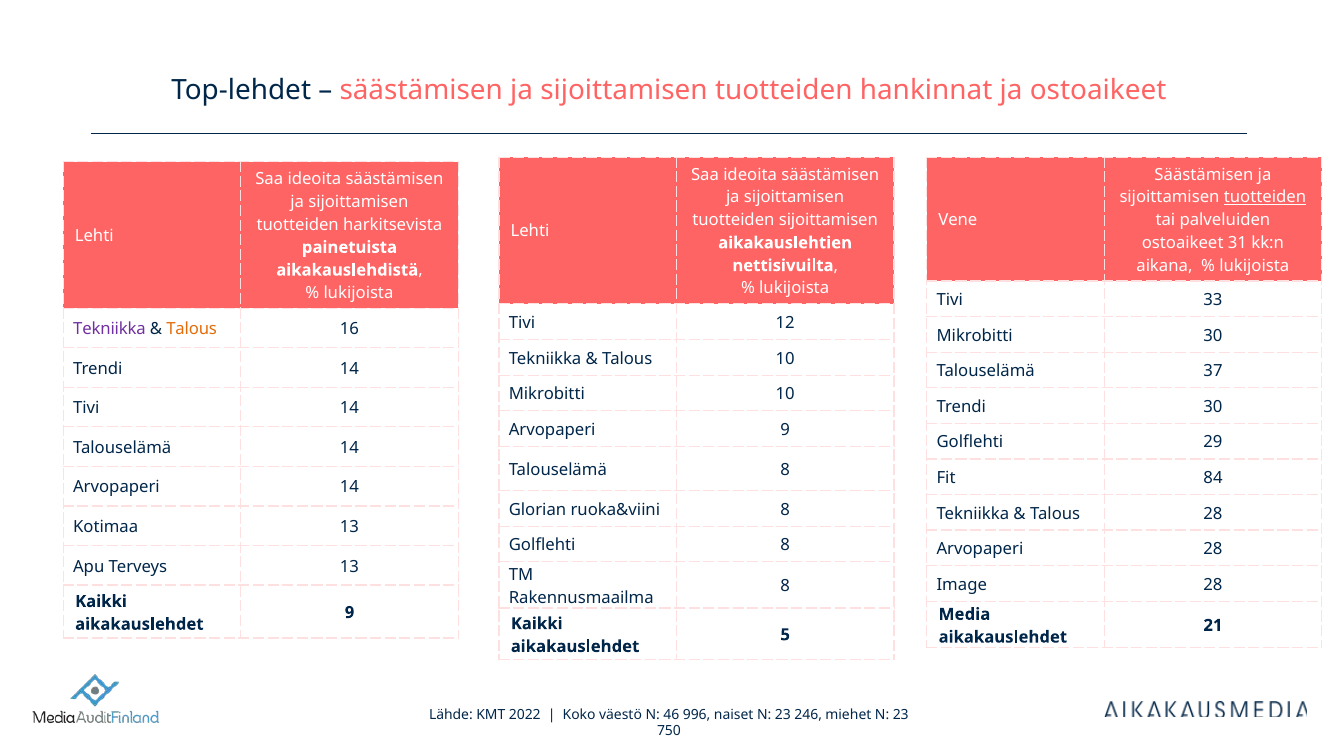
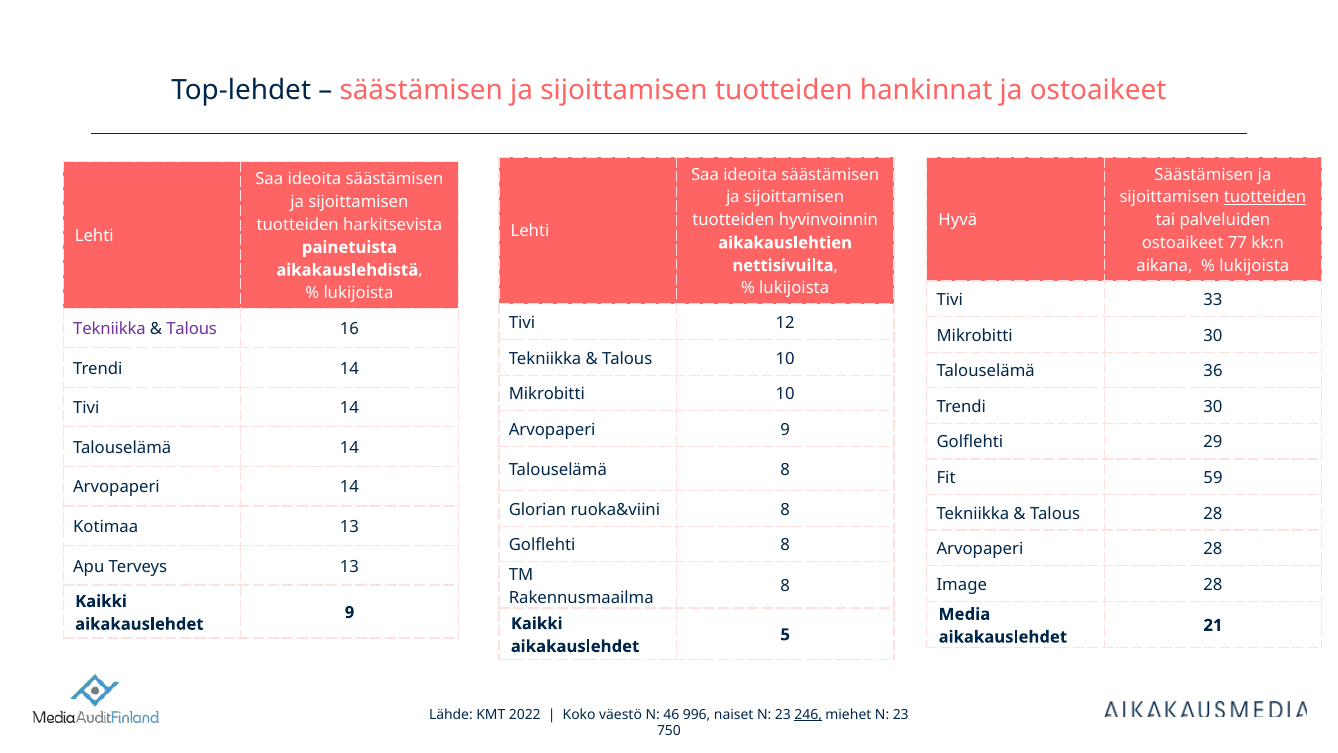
tuotteiden sijoittamisen: sijoittamisen -> hyvinvoinnin
Vene: Vene -> Hyvä
31: 31 -> 77
Talous at (192, 329) colour: orange -> purple
37: 37 -> 36
84: 84 -> 59
246 underline: none -> present
